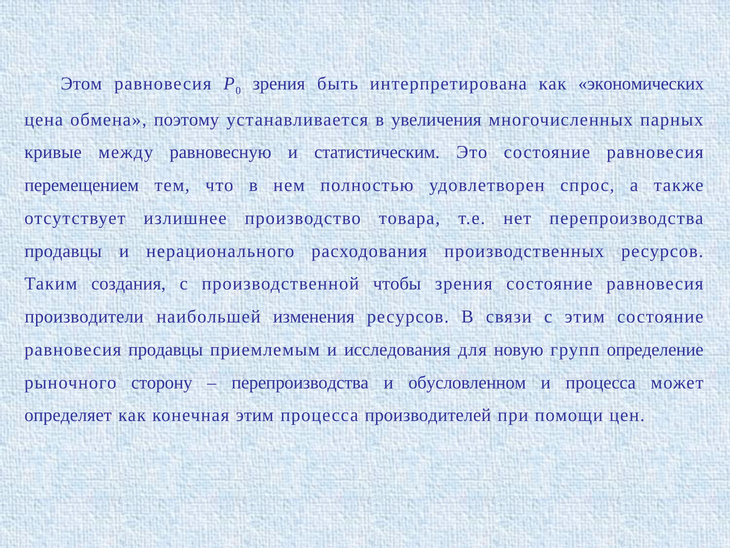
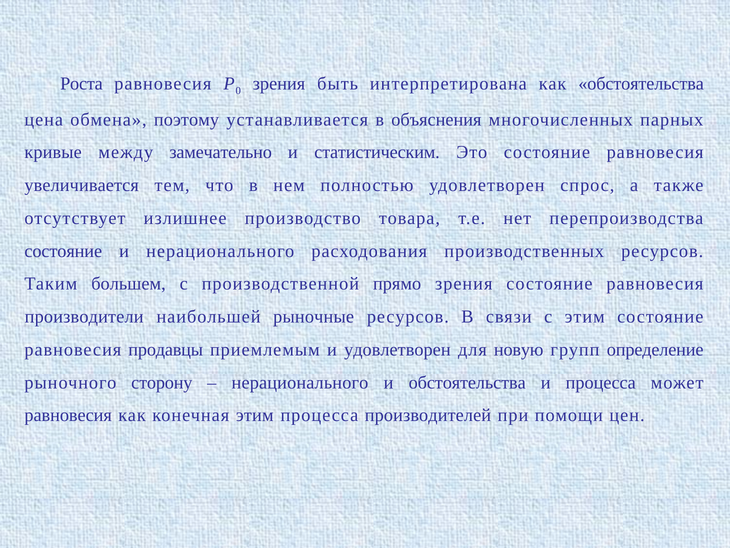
Этом: Этом -> Роста
как экономических: экономических -> обстоятельства
увеличения: увеличения -> объяснения
равновесную: равновесную -> замечательно
перемещением: перемещением -> увеличивается
продавцы at (63, 251): продавцы -> состояние
создания: создания -> большем
чтобы: чтобы -> прямо
изменения: изменения -> рыночные
и исследования: исследования -> удовлетворен
перепроизводства at (300, 382): перепроизводства -> нерационального
и обусловленном: обусловленном -> обстоятельства
определяет at (68, 415): определяет -> равновесия
